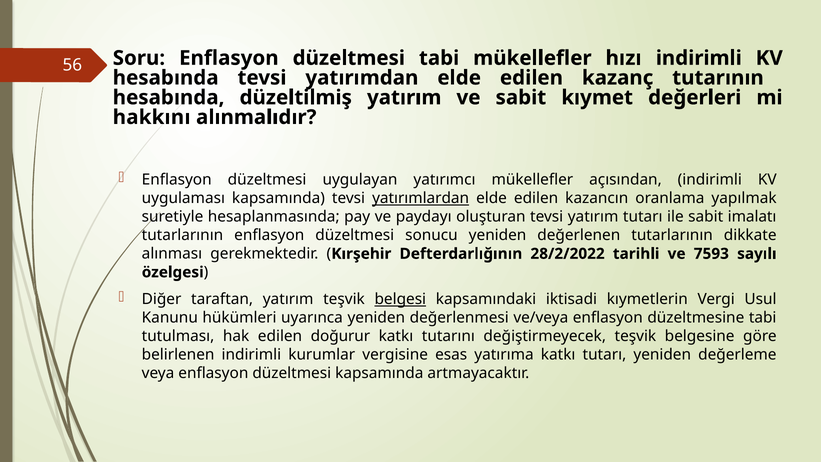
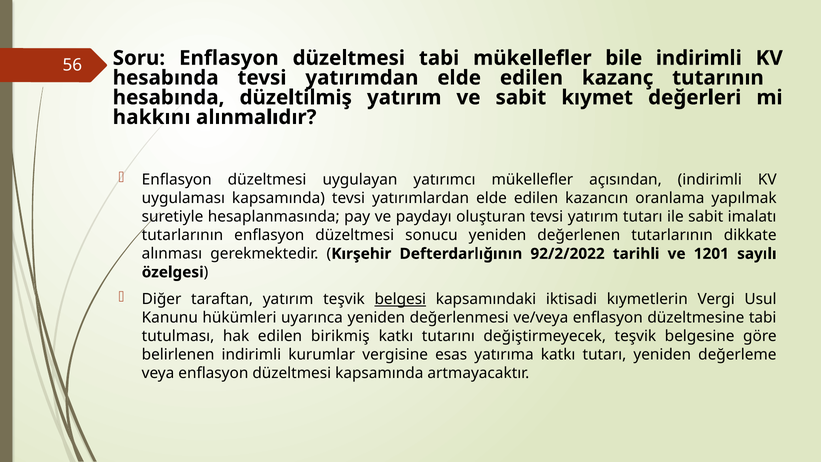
hızı: hızı -> bile
yatırımlardan underline: present -> none
28/2/2022: 28/2/2022 -> 92/2/2022
7593: 7593 -> 1201
doğurur: doğurur -> birikmiş
